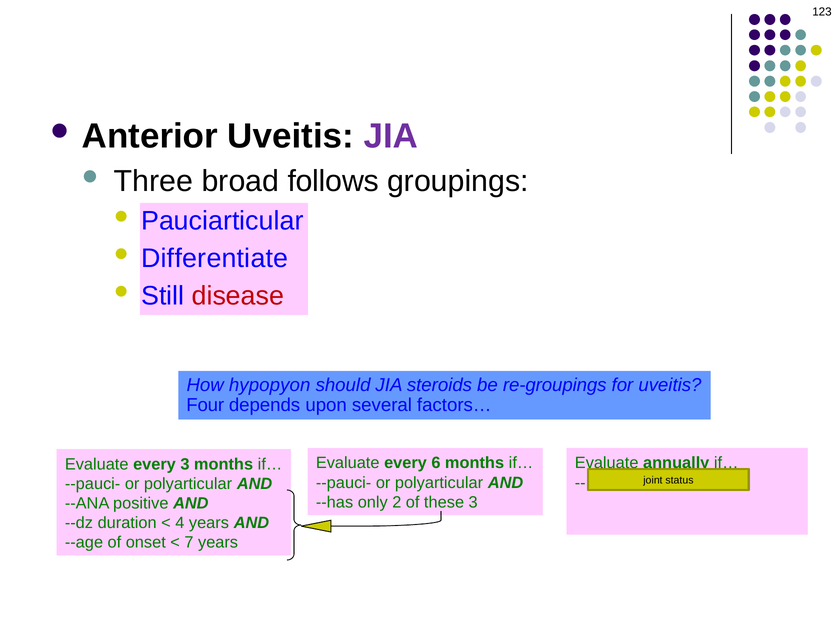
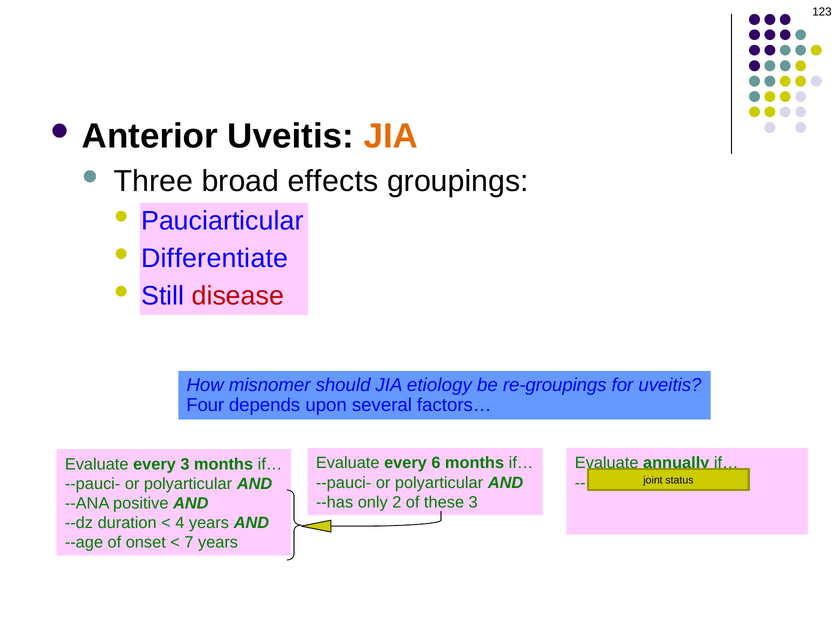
JIA at (391, 136) colour: purple -> orange
follows: follows -> effects
hypopyon: hypopyon -> misnomer
steroids: steroids -> etiology
